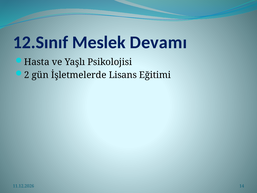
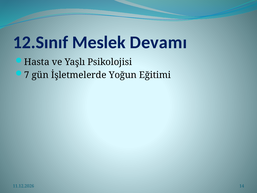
2: 2 -> 7
Lisans: Lisans -> Yoğun
